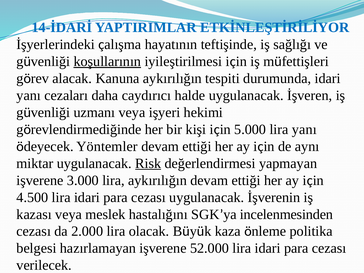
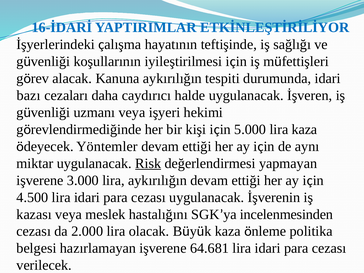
14-İDARİ: 14-İDARİ -> 16-İDARİ
koşullarının underline: present -> none
yanı at (29, 95): yanı -> bazı
lira yanı: yanı -> kaza
52.000: 52.000 -> 64.681
